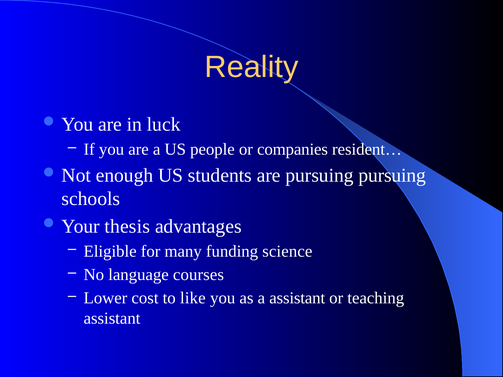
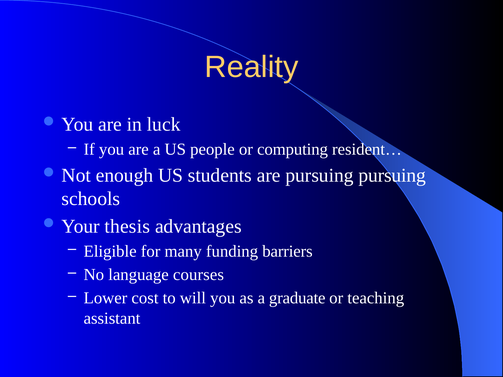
companies: companies -> computing
science: science -> barriers
like: like -> will
a assistant: assistant -> graduate
